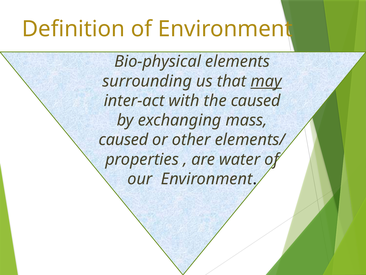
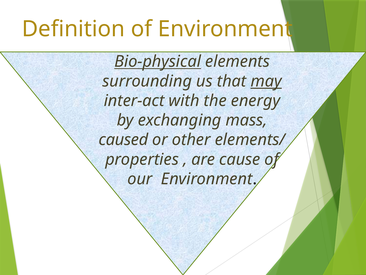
Bio-physical underline: none -> present
the caused: caused -> energy
water: water -> cause
